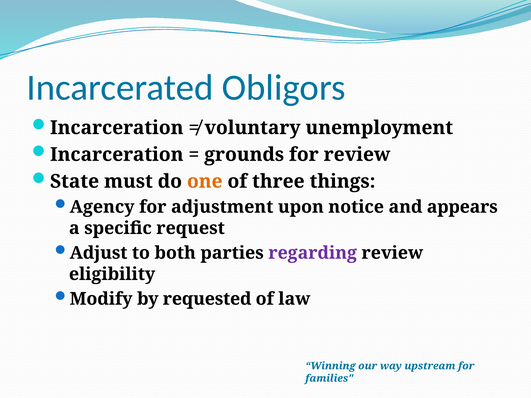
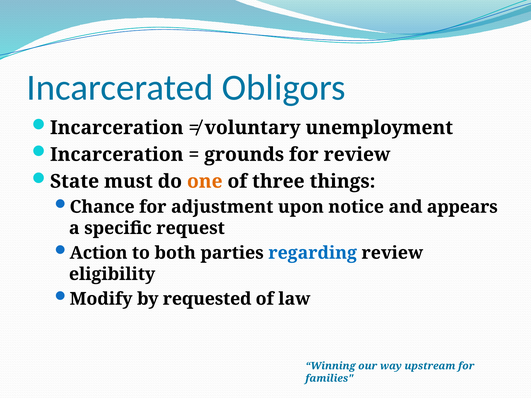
Agency: Agency -> Chance
Adjust: Adjust -> Action
regarding colour: purple -> blue
